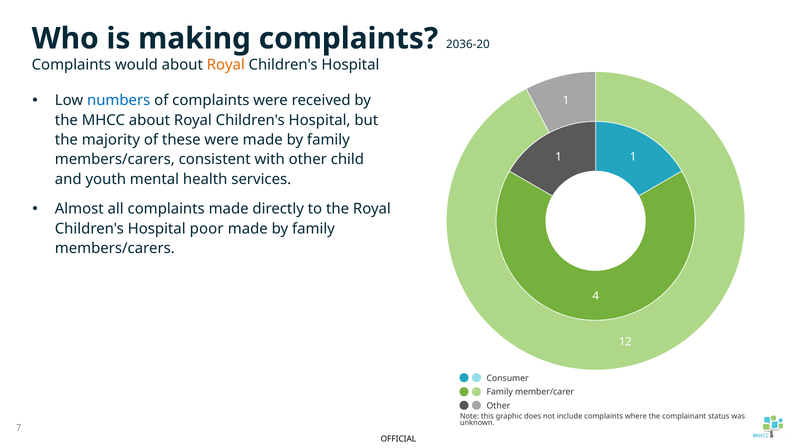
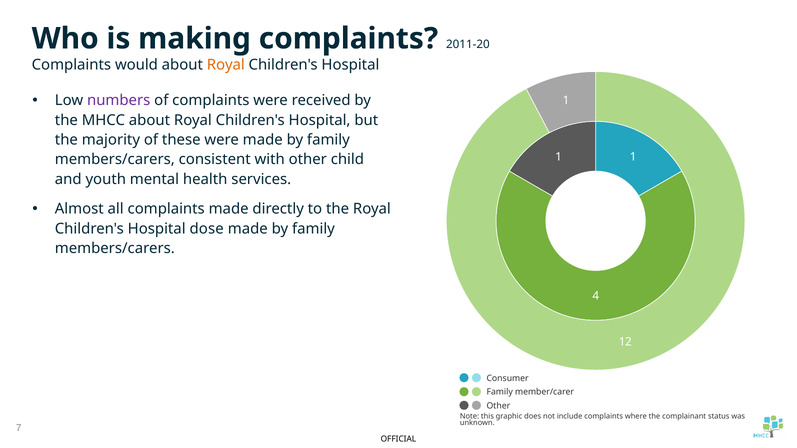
2036-20: 2036-20 -> 2011-20
numbers colour: blue -> purple
poor: poor -> dose
